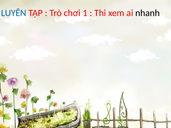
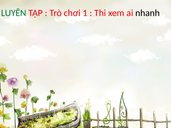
LUYÊN colour: blue -> green
